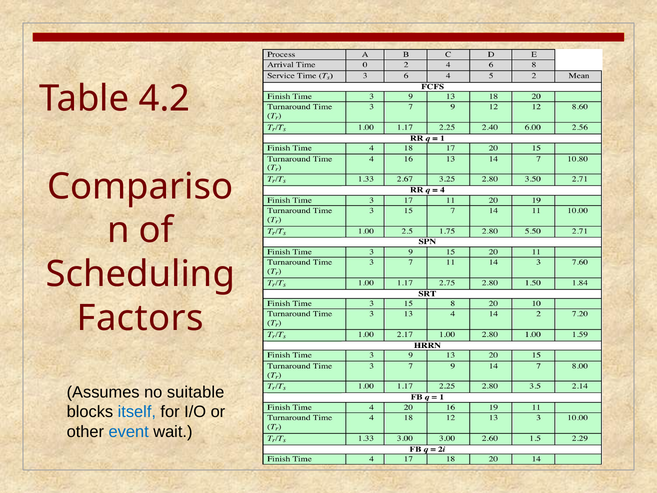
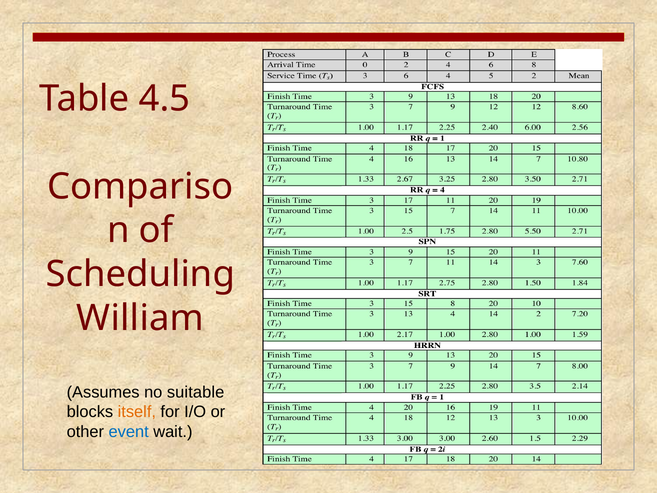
4.2: 4.2 -> 4.5
Factors: Factors -> William
itself colour: blue -> orange
